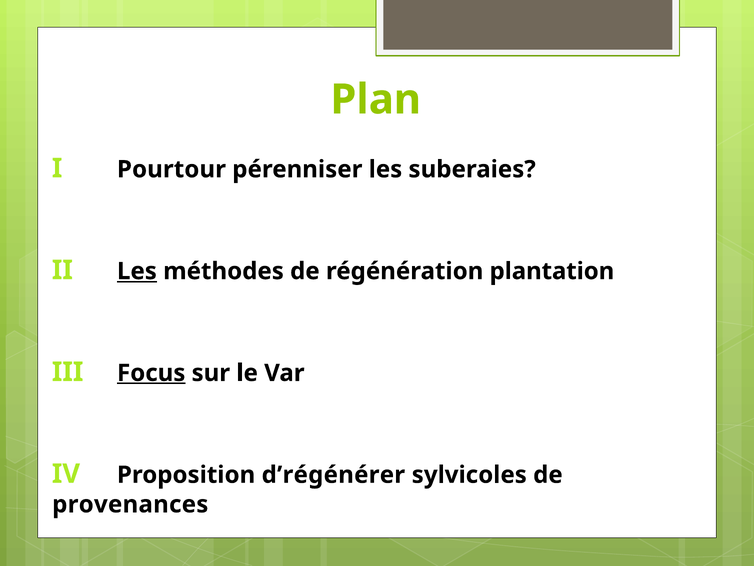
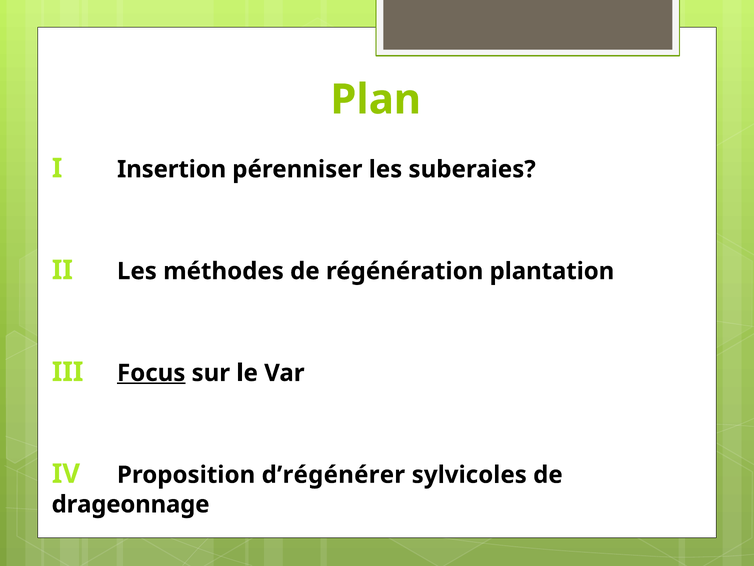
Pourtour: Pourtour -> Insertion
Les at (137, 271) underline: present -> none
provenances: provenances -> drageonnage
